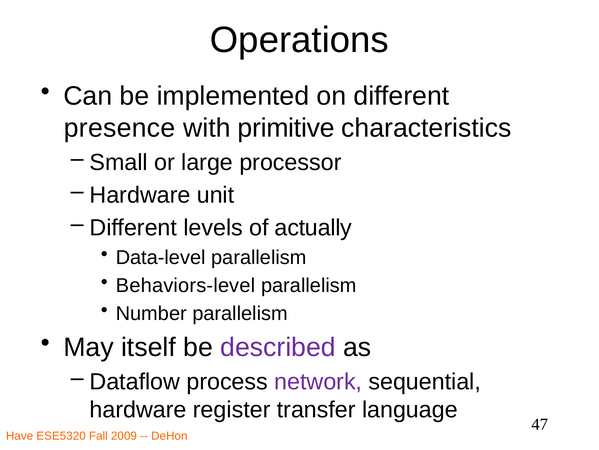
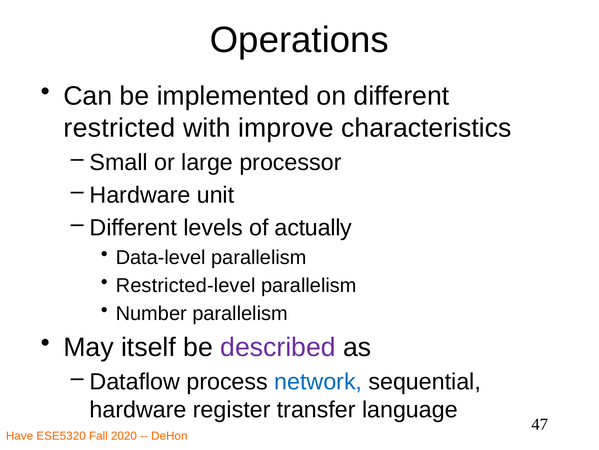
presence: presence -> restricted
primitive: primitive -> improve
Behaviors-level: Behaviors-level -> Restricted-level
network colour: purple -> blue
2009: 2009 -> 2020
